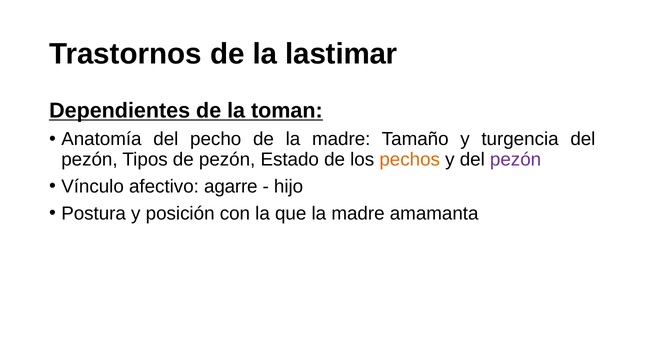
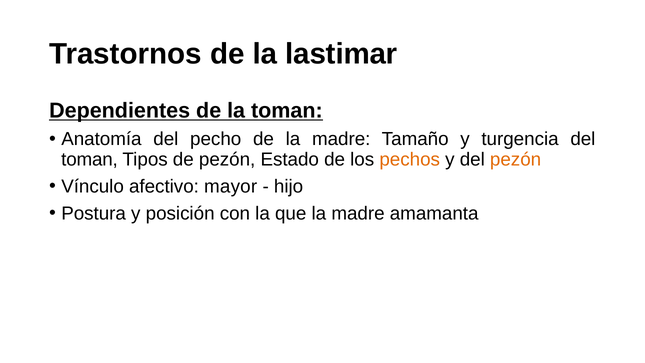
pezón at (89, 159): pezón -> toman
pezón at (516, 159) colour: purple -> orange
agarre: agarre -> mayor
